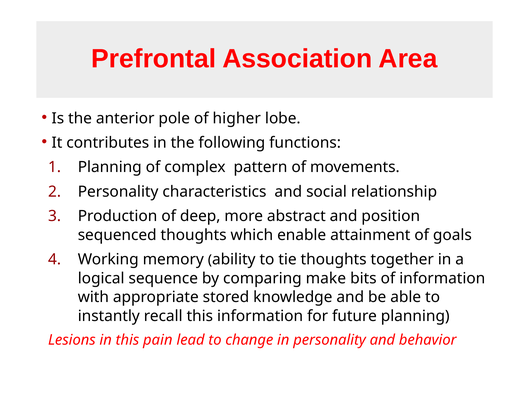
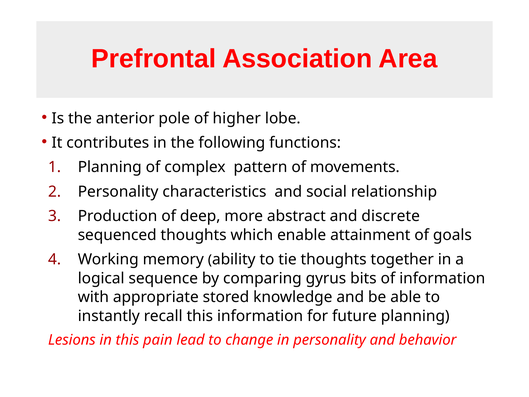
position: position -> discrete
make: make -> gyrus
